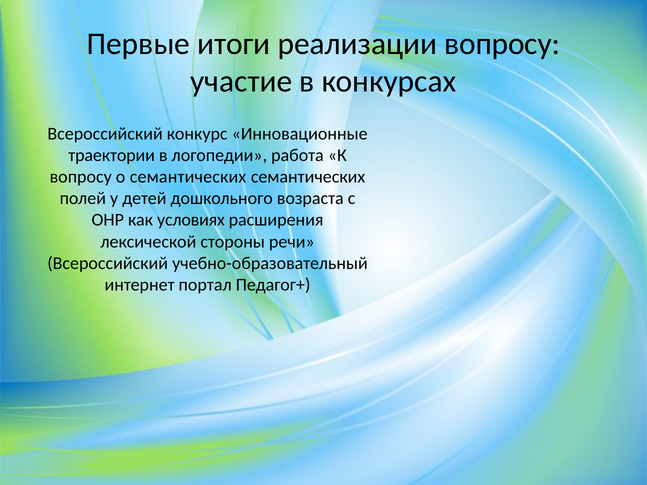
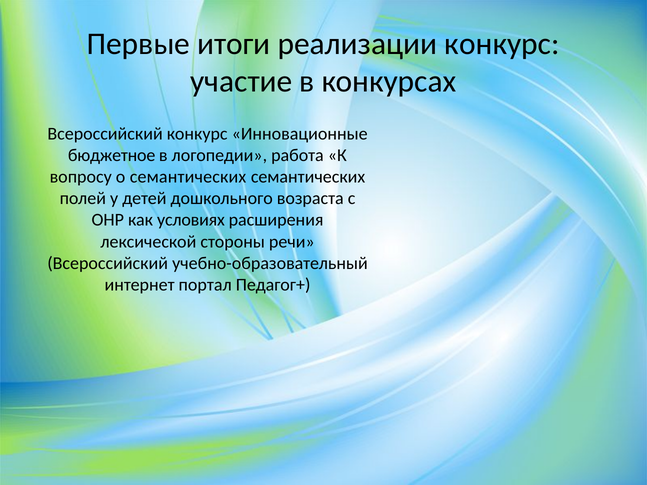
реализации вопросу: вопросу -> конкурс
траектории: траектории -> бюджетное
